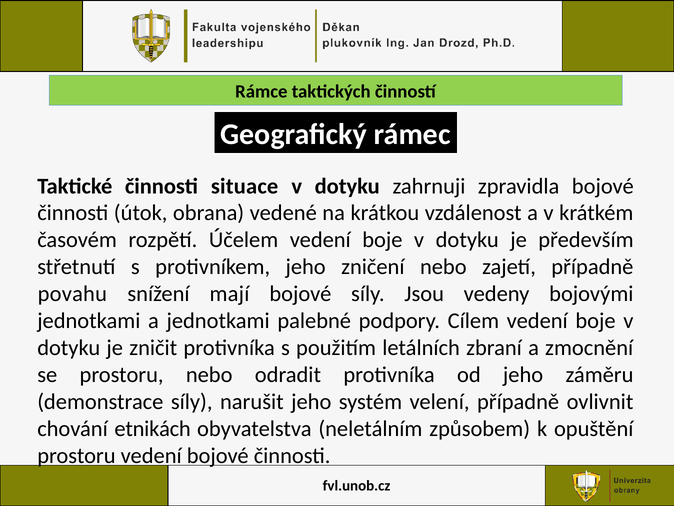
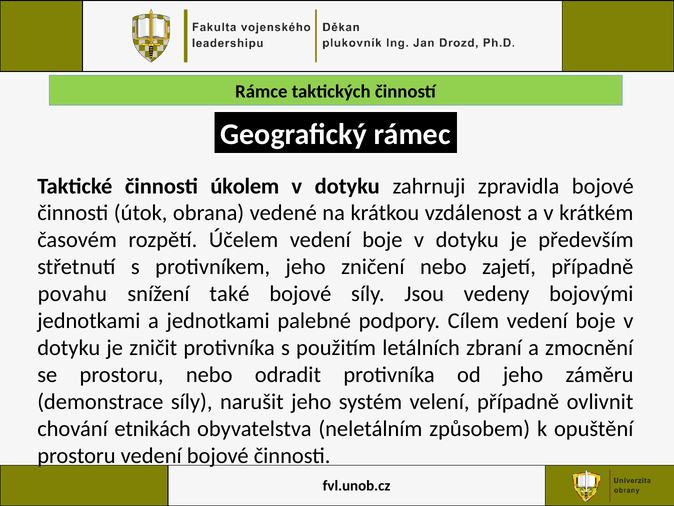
situace: situace -> úkolem
mají: mají -> také
